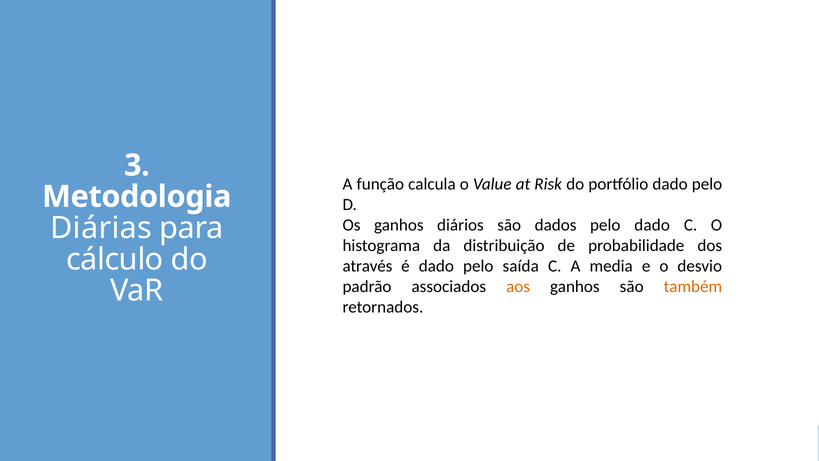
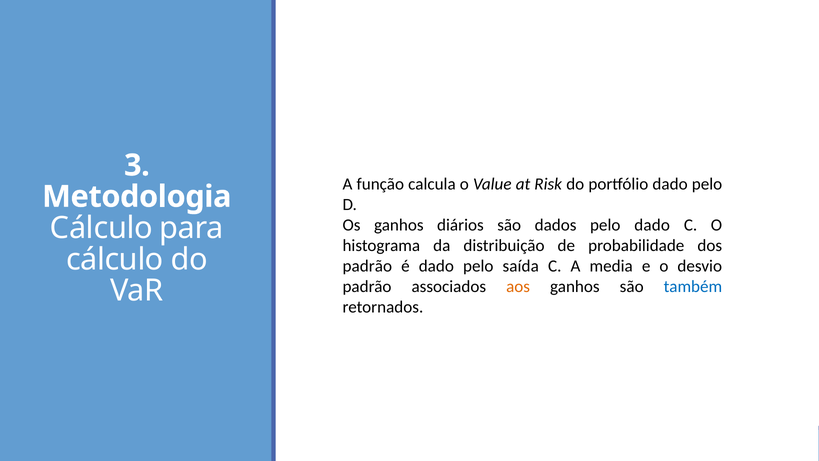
Diárias at (101, 228): Diárias -> Cálculo
através at (367, 266): através -> padrão
também colour: orange -> blue
